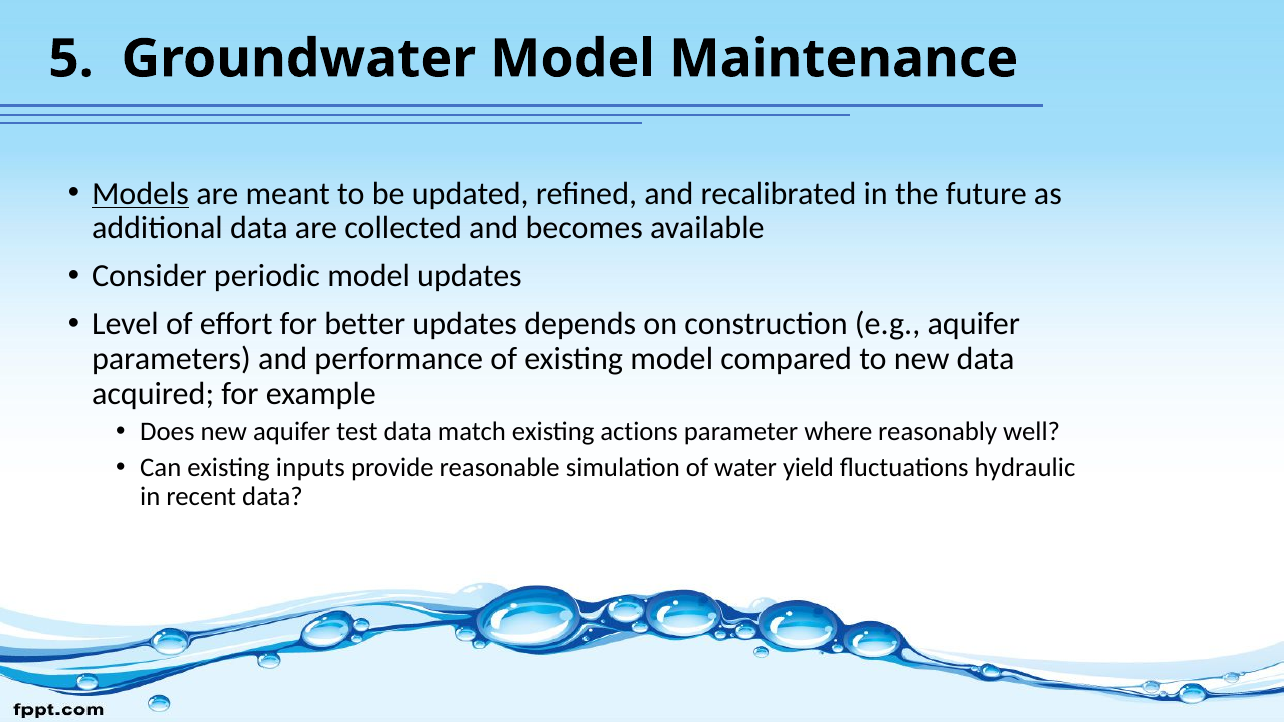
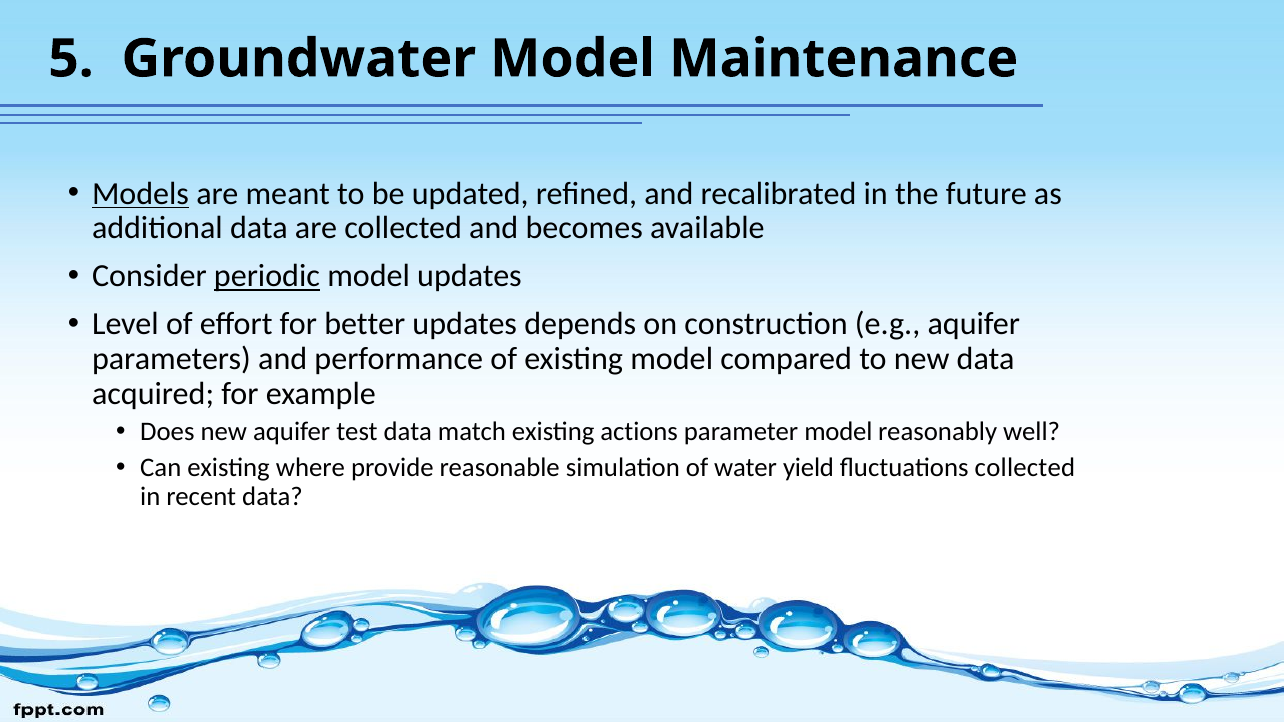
periodic underline: none -> present
parameter where: where -> model
inputs: inputs -> where
fluctuations hydraulic: hydraulic -> collected
